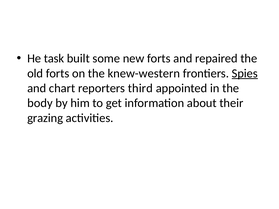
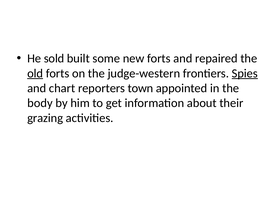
task: task -> sold
old underline: none -> present
knew-western: knew-western -> judge-western
third: third -> town
